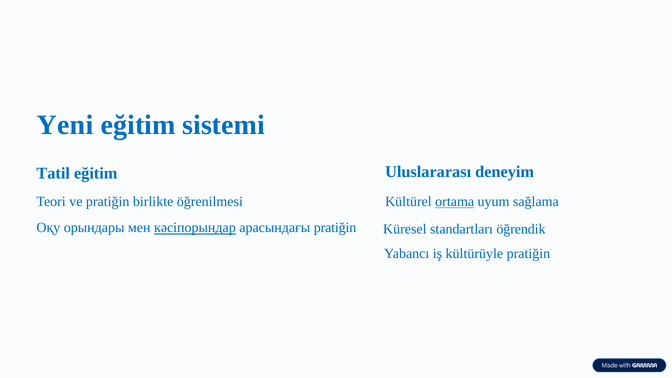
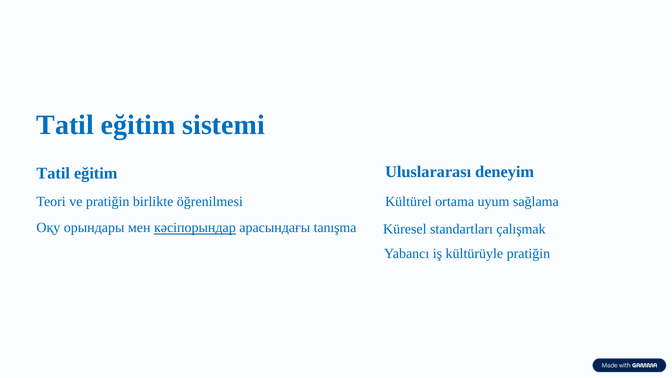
Yeni at (65, 125): Yeni -> Tatil
ortama underline: present -> none
арасындағы pratiğin: pratiğin -> tanışma
öğrendik: öğrendik -> çalışmak
